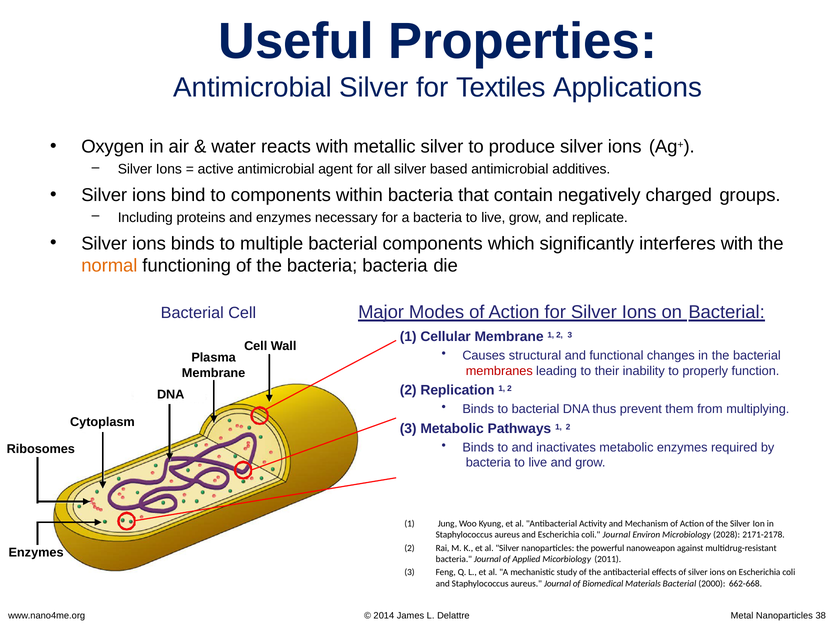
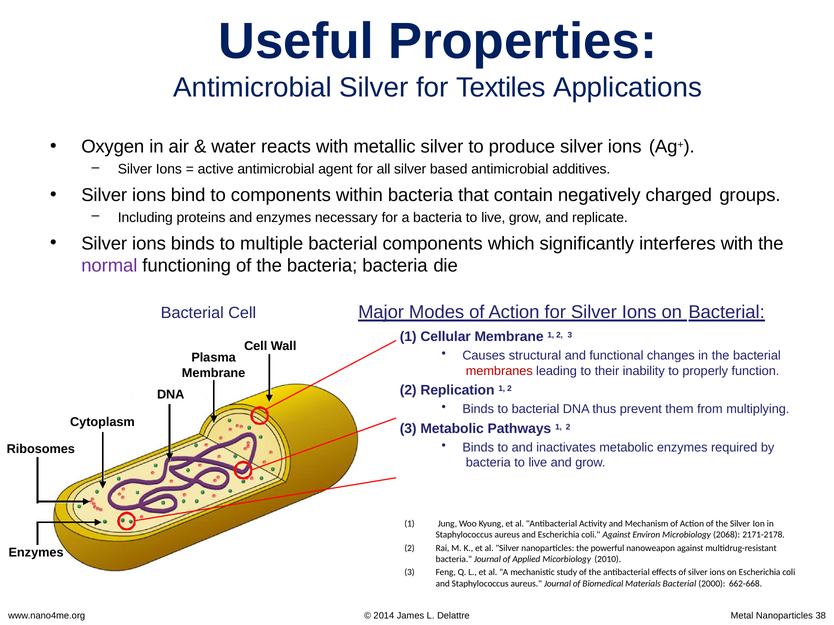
normal colour: orange -> purple
coli Journal: Journal -> Against
2028: 2028 -> 2068
2011: 2011 -> 2010
